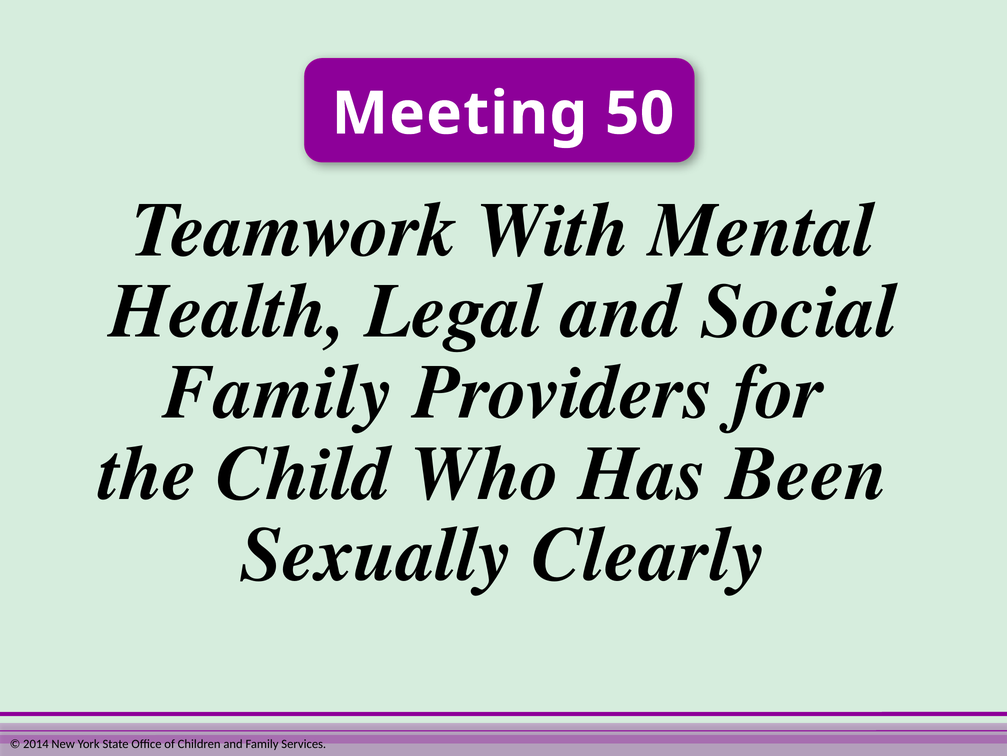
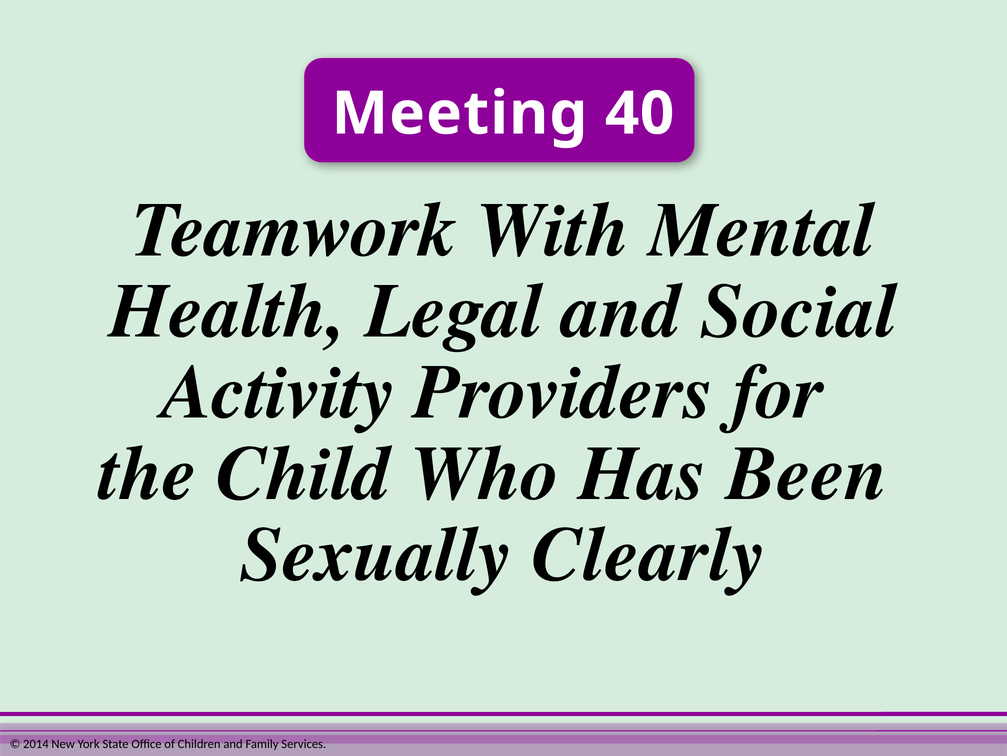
50: 50 -> 40
Family at (278, 392): Family -> Activity
